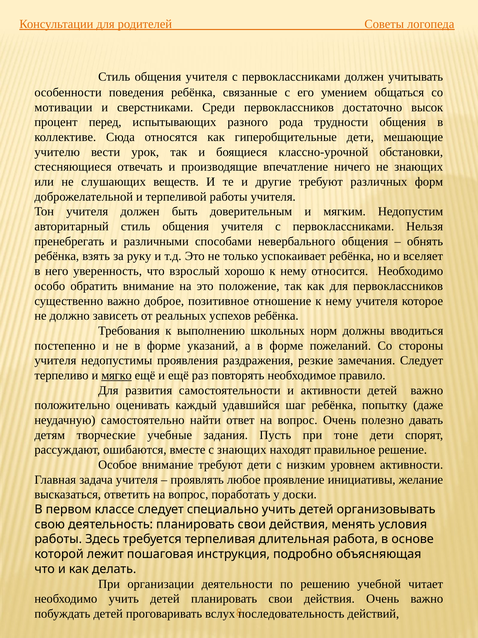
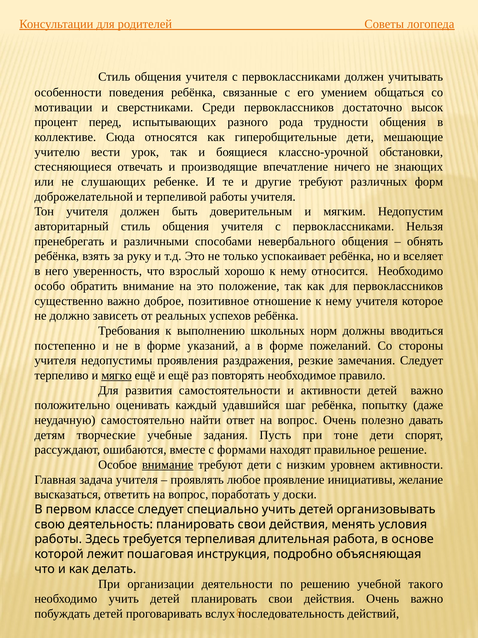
веществ: веществ -> ребенке
с знающих: знающих -> формами
внимание at (168, 464) underline: none -> present
читает: читает -> такого
